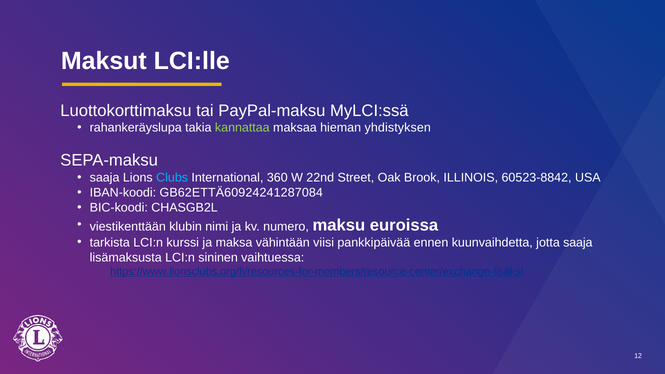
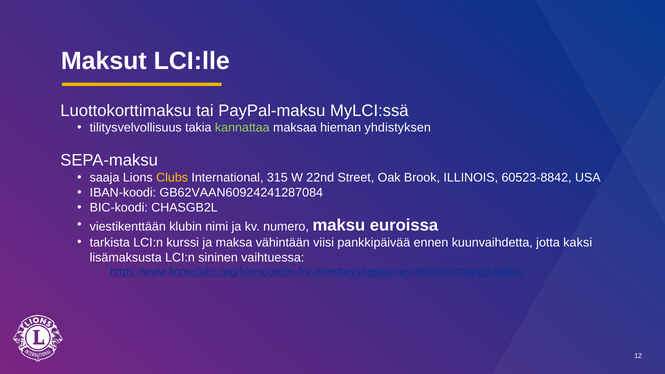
rahankeräyslupa: rahankeräyslupa -> tilitysvelvollisuus
Clubs colour: light blue -> yellow
360: 360 -> 315
GB62ETTÄ60924241287084: GB62ETTÄ60924241287084 -> GB62VAAN60924241287084
jotta saaja: saaja -> kaksi
